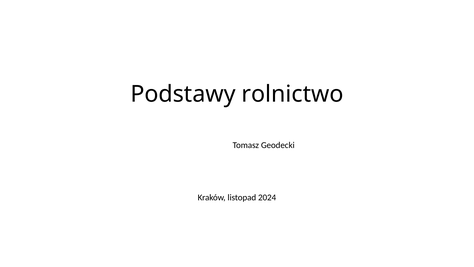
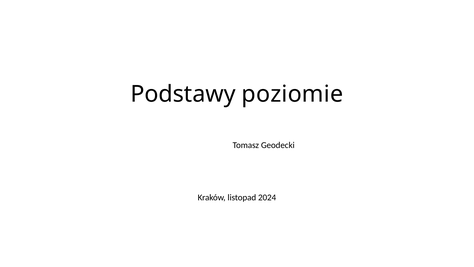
rolnictwo: rolnictwo -> poziomie
